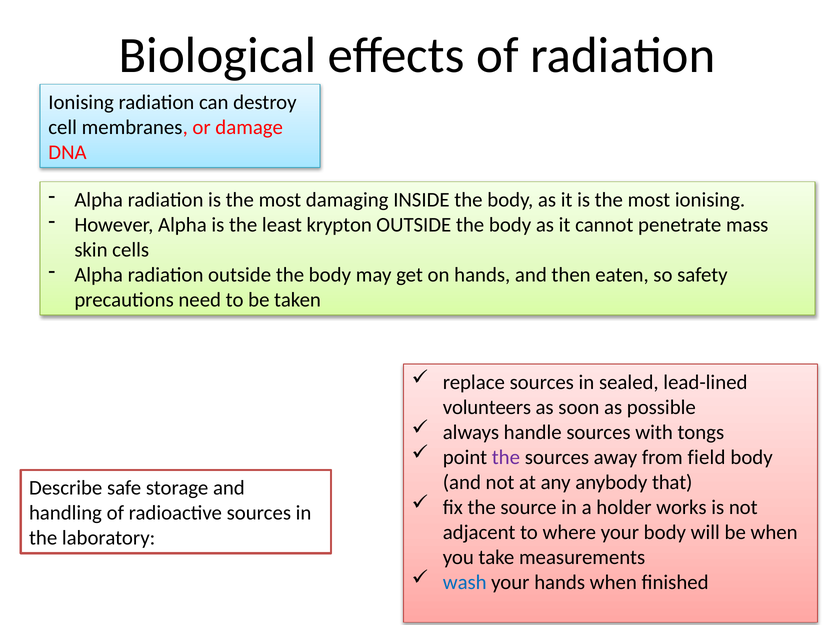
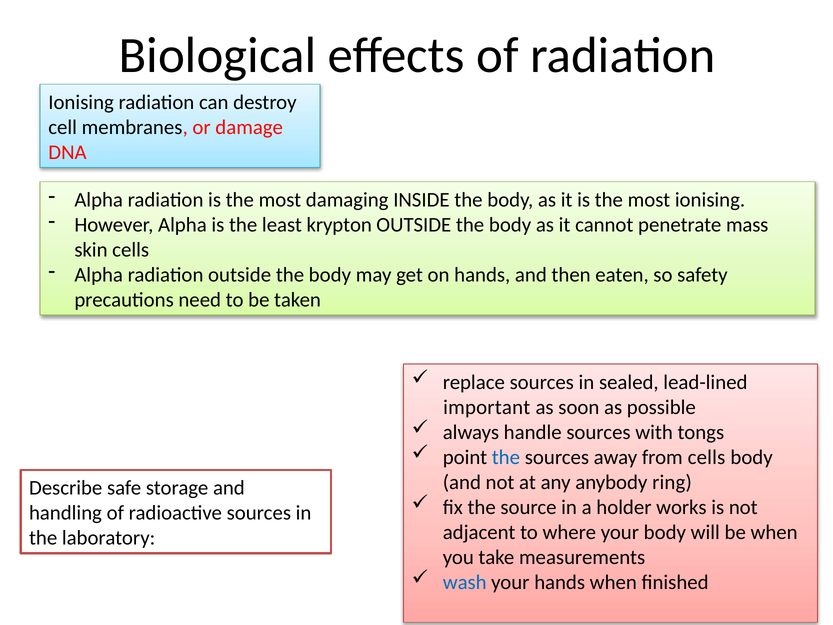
volunteers: volunteers -> important
the at (506, 457) colour: purple -> blue
from field: field -> cells
that: that -> ring
